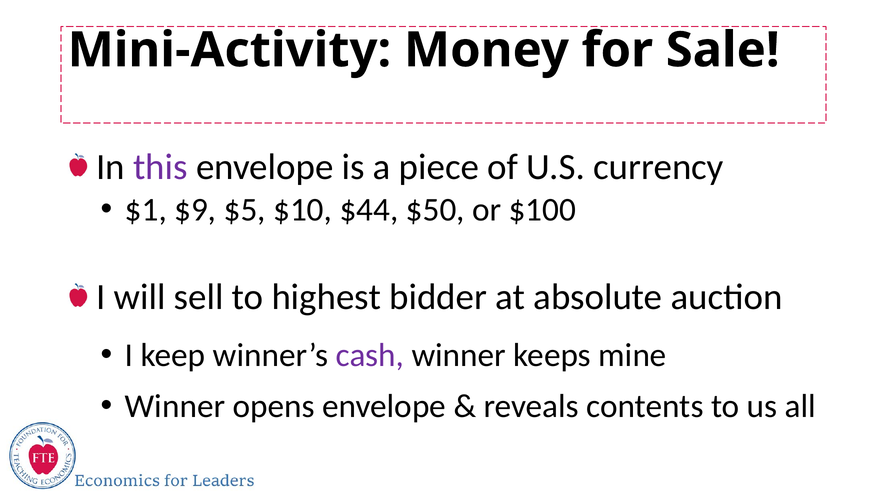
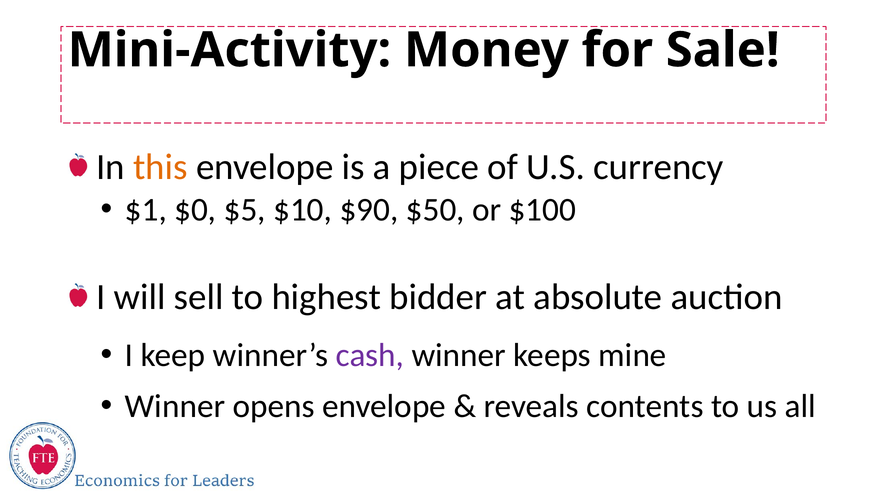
this colour: purple -> orange
$9: $9 -> $0
$44: $44 -> $90
